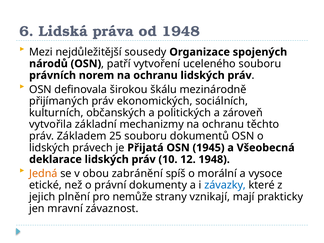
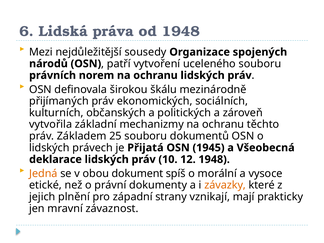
zabránění: zabránění -> dokument
závazky colour: blue -> orange
nemůže: nemůže -> západní
